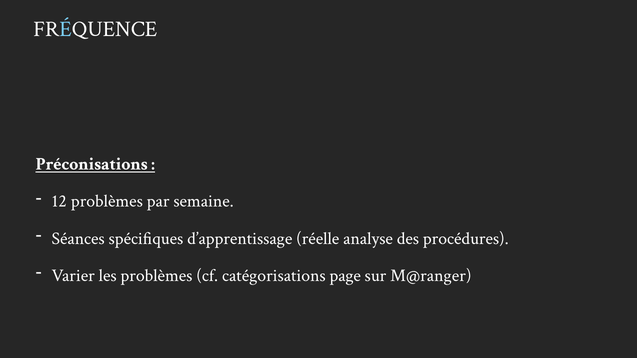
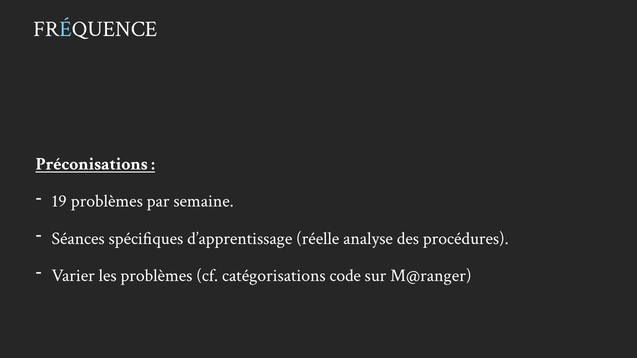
12: 12 -> 19
page: page -> code
